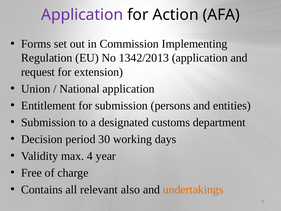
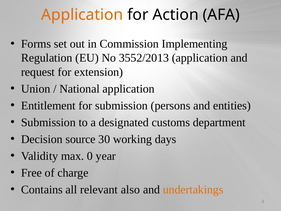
Application at (82, 15) colour: purple -> orange
1342/2013: 1342/2013 -> 3552/2013
period: period -> source
4: 4 -> 0
